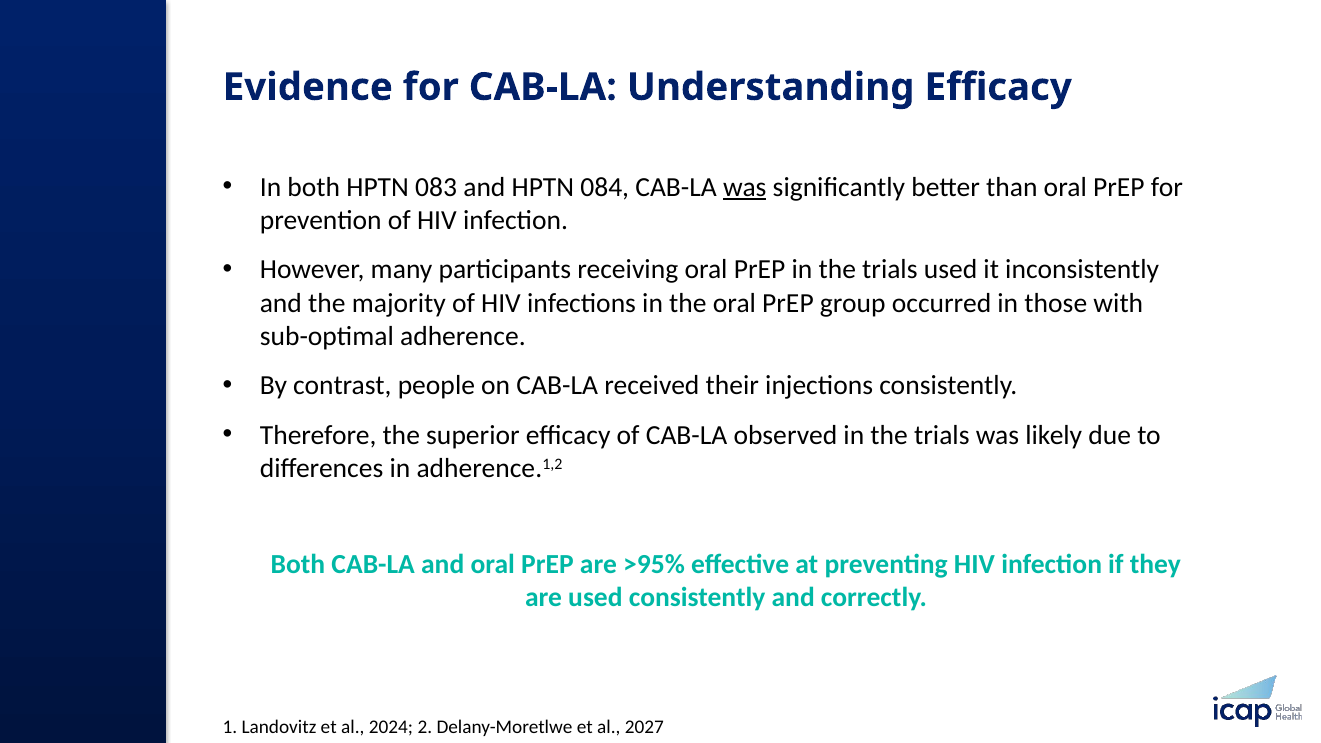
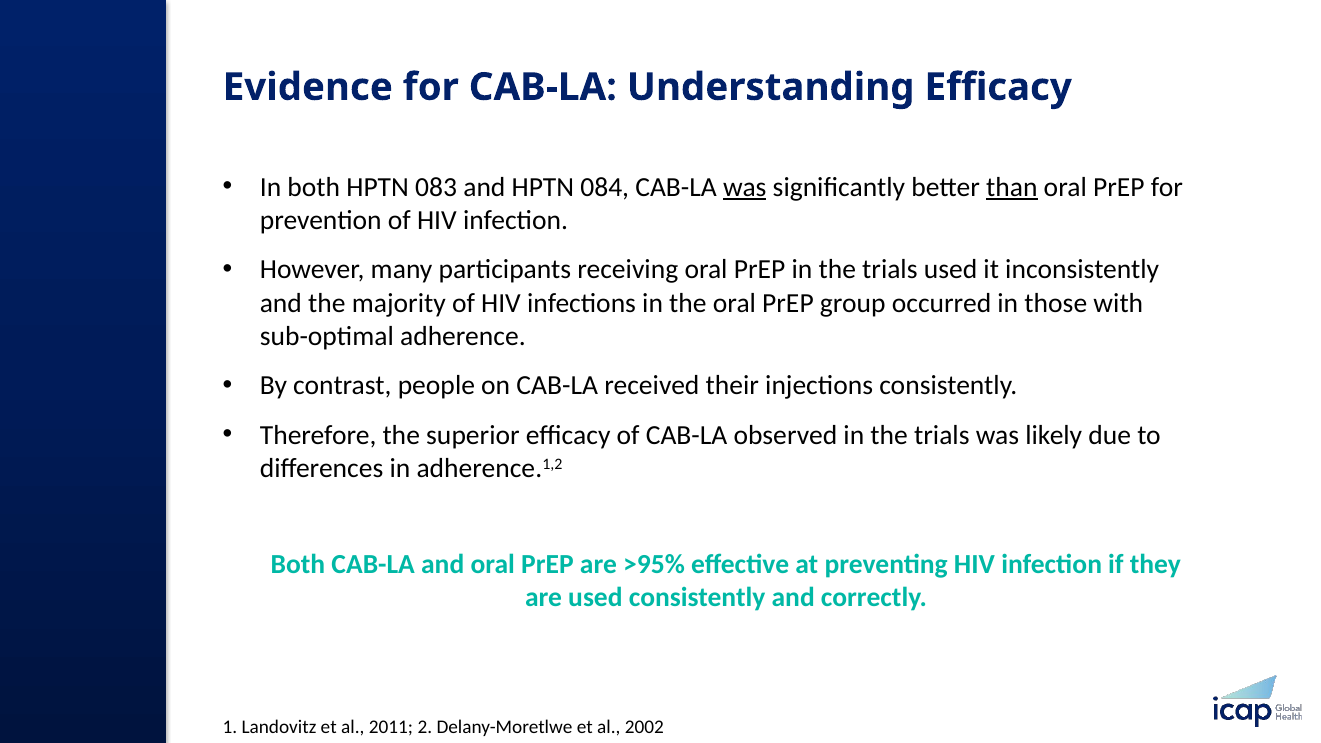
than underline: none -> present
2024: 2024 -> 2011
2027: 2027 -> 2002
